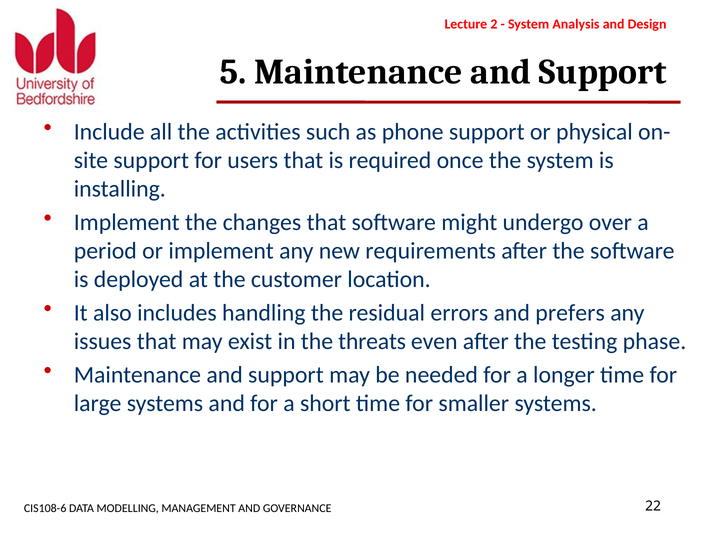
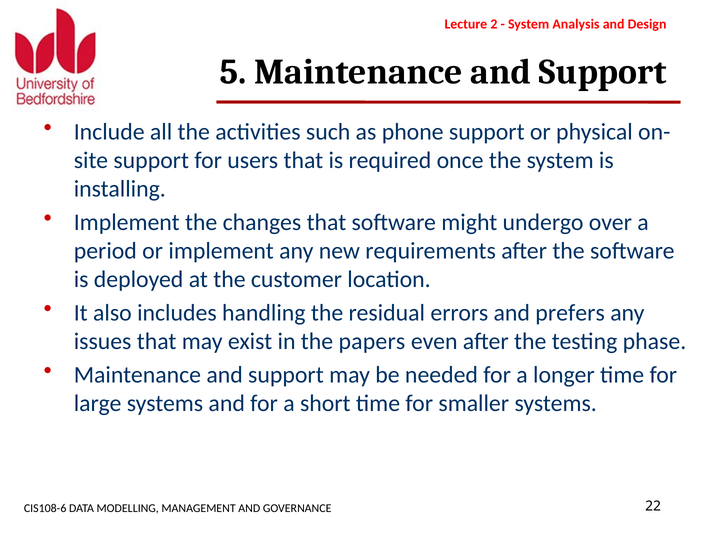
threats: threats -> papers
